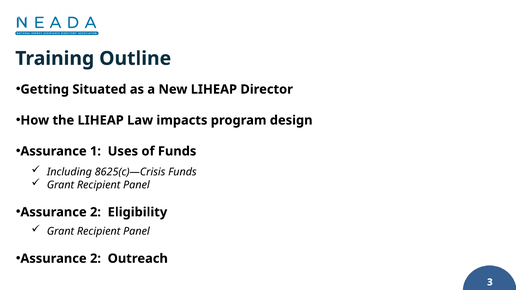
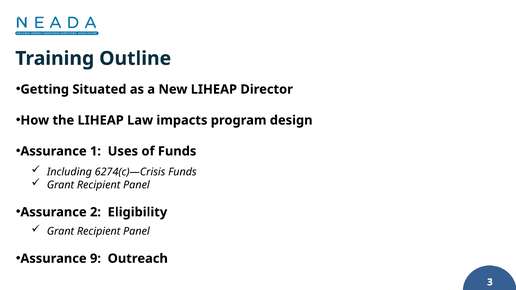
8625(c)—Crisis: 8625(c)—Crisis -> 6274(c)—Crisis
2 at (95, 259): 2 -> 9
